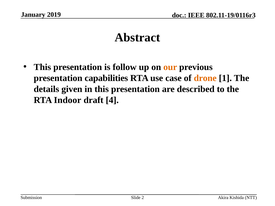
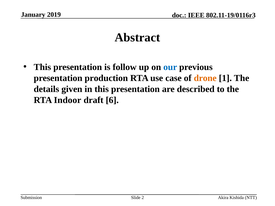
our colour: orange -> blue
capabilities: capabilities -> production
4: 4 -> 6
